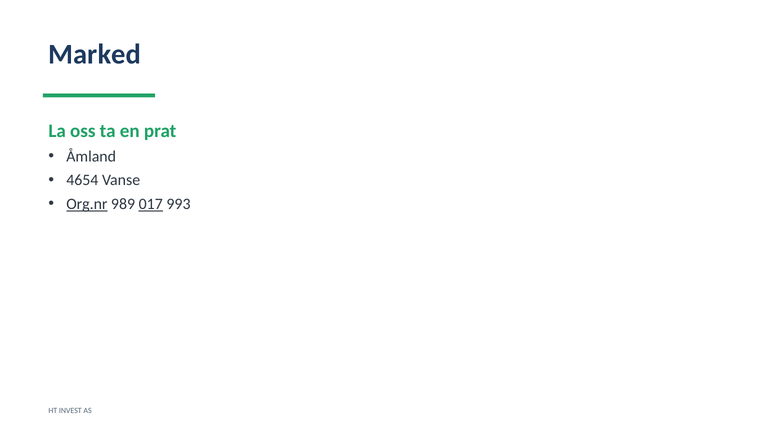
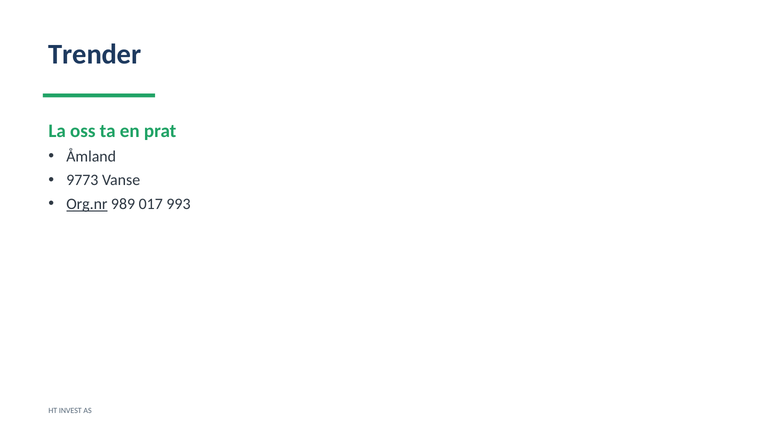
Marked: Marked -> Trender
4654: 4654 -> 9773
017 underline: present -> none
